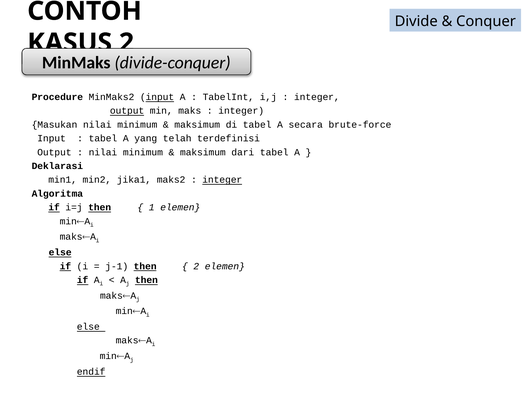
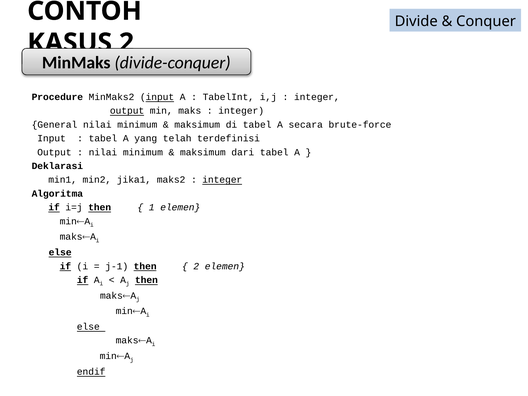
Masukan: Masukan -> General
